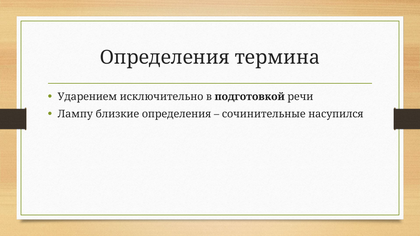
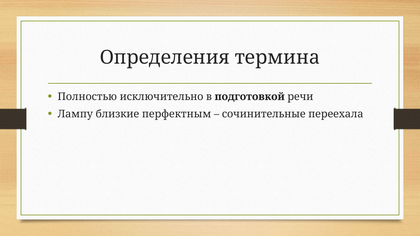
Ударением: Ударением -> Полностью
близкие определения: определения -> перфектным
насупился: насупился -> переехала
